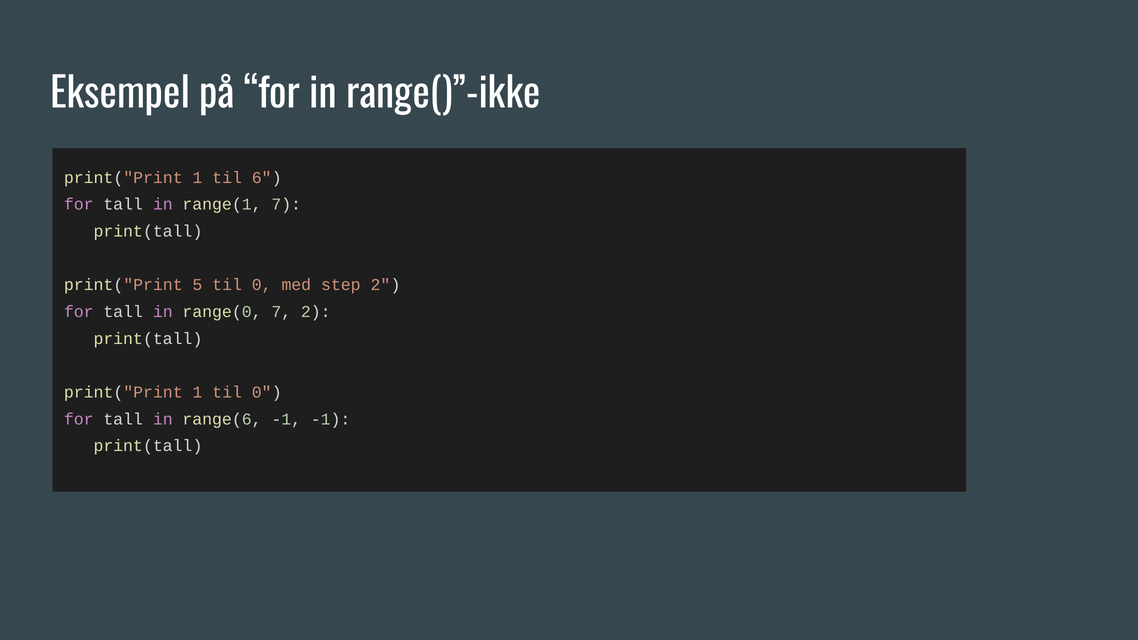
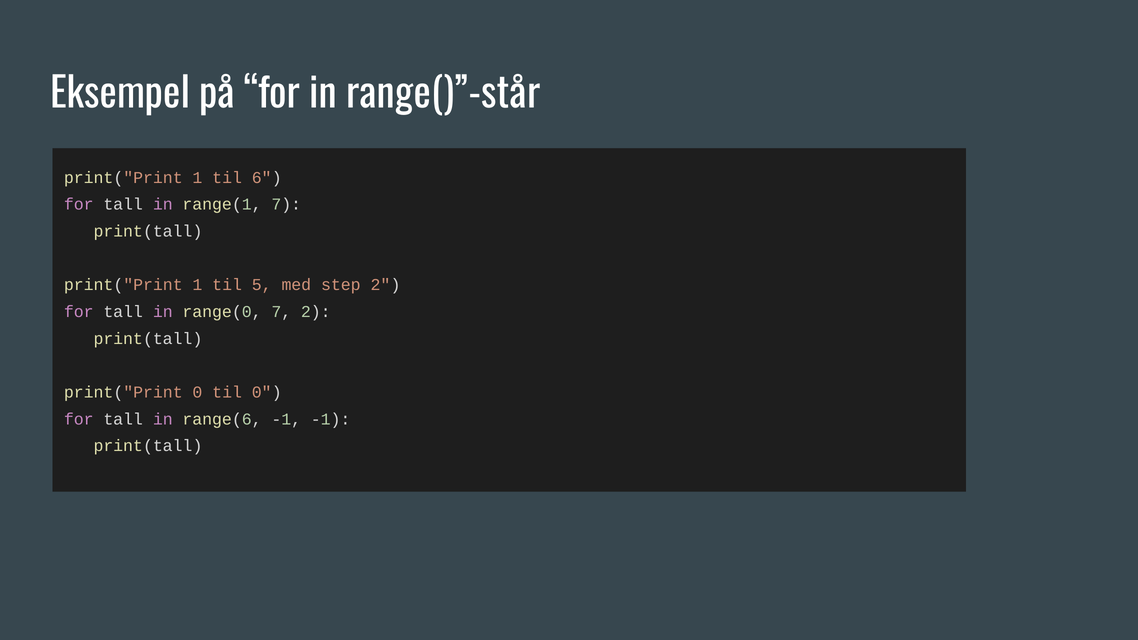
range()”-ikke: range()”-ikke -> range()”-står
5 at (197, 285): 5 -> 1
0 at (262, 285): 0 -> 5
1 at (197, 392): 1 -> 0
